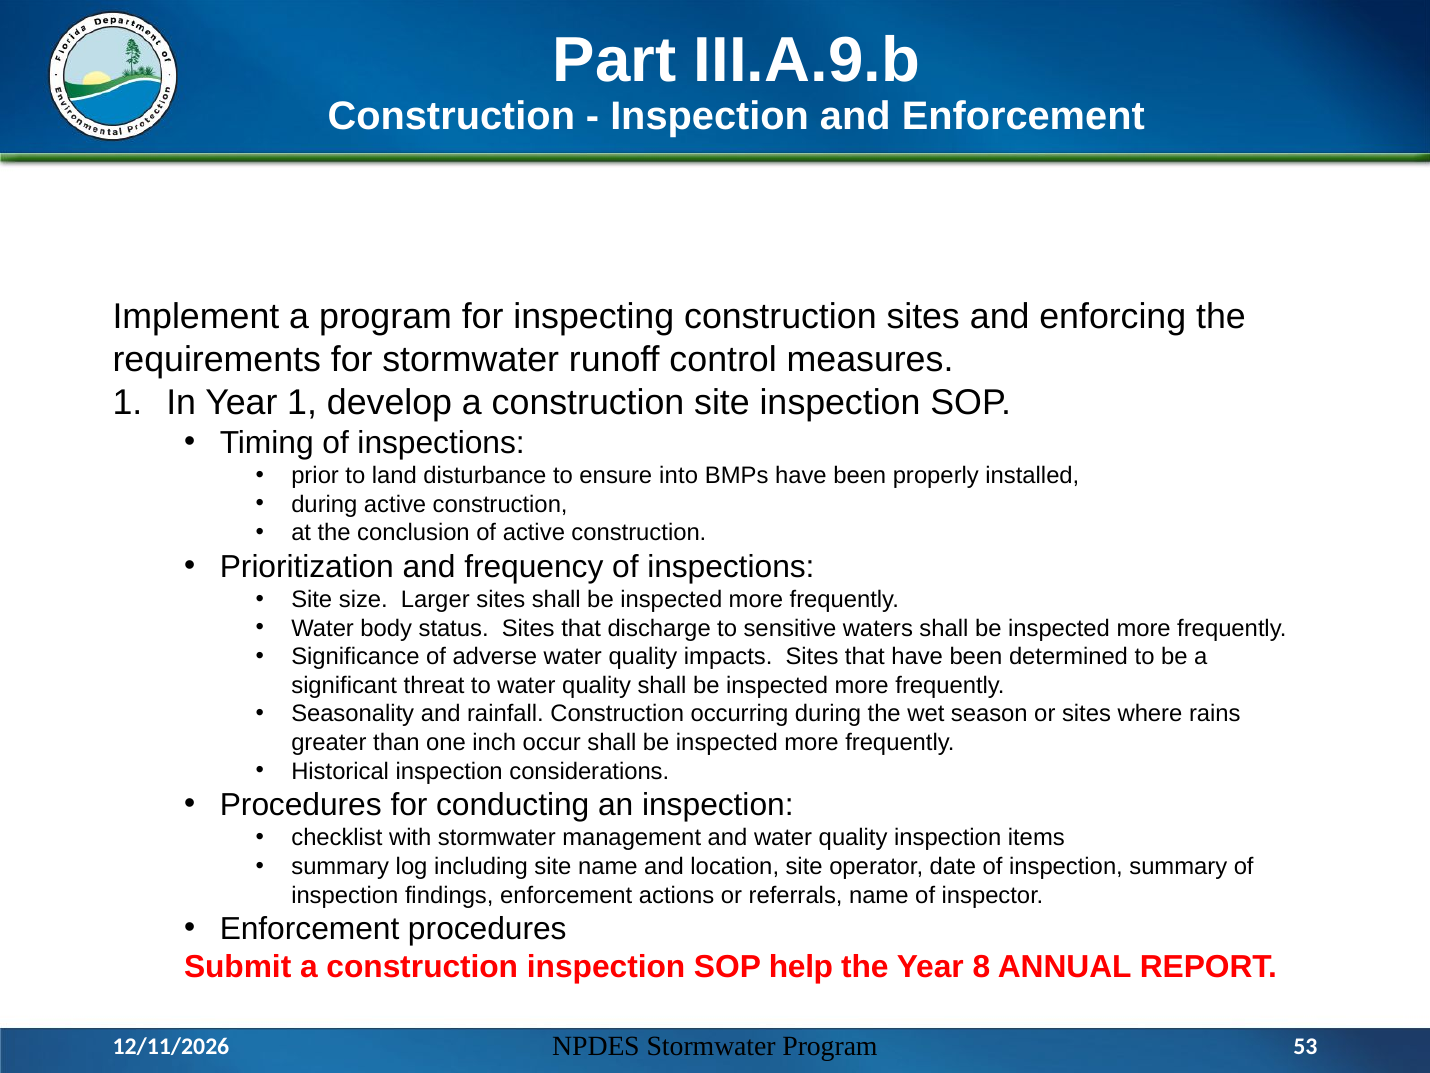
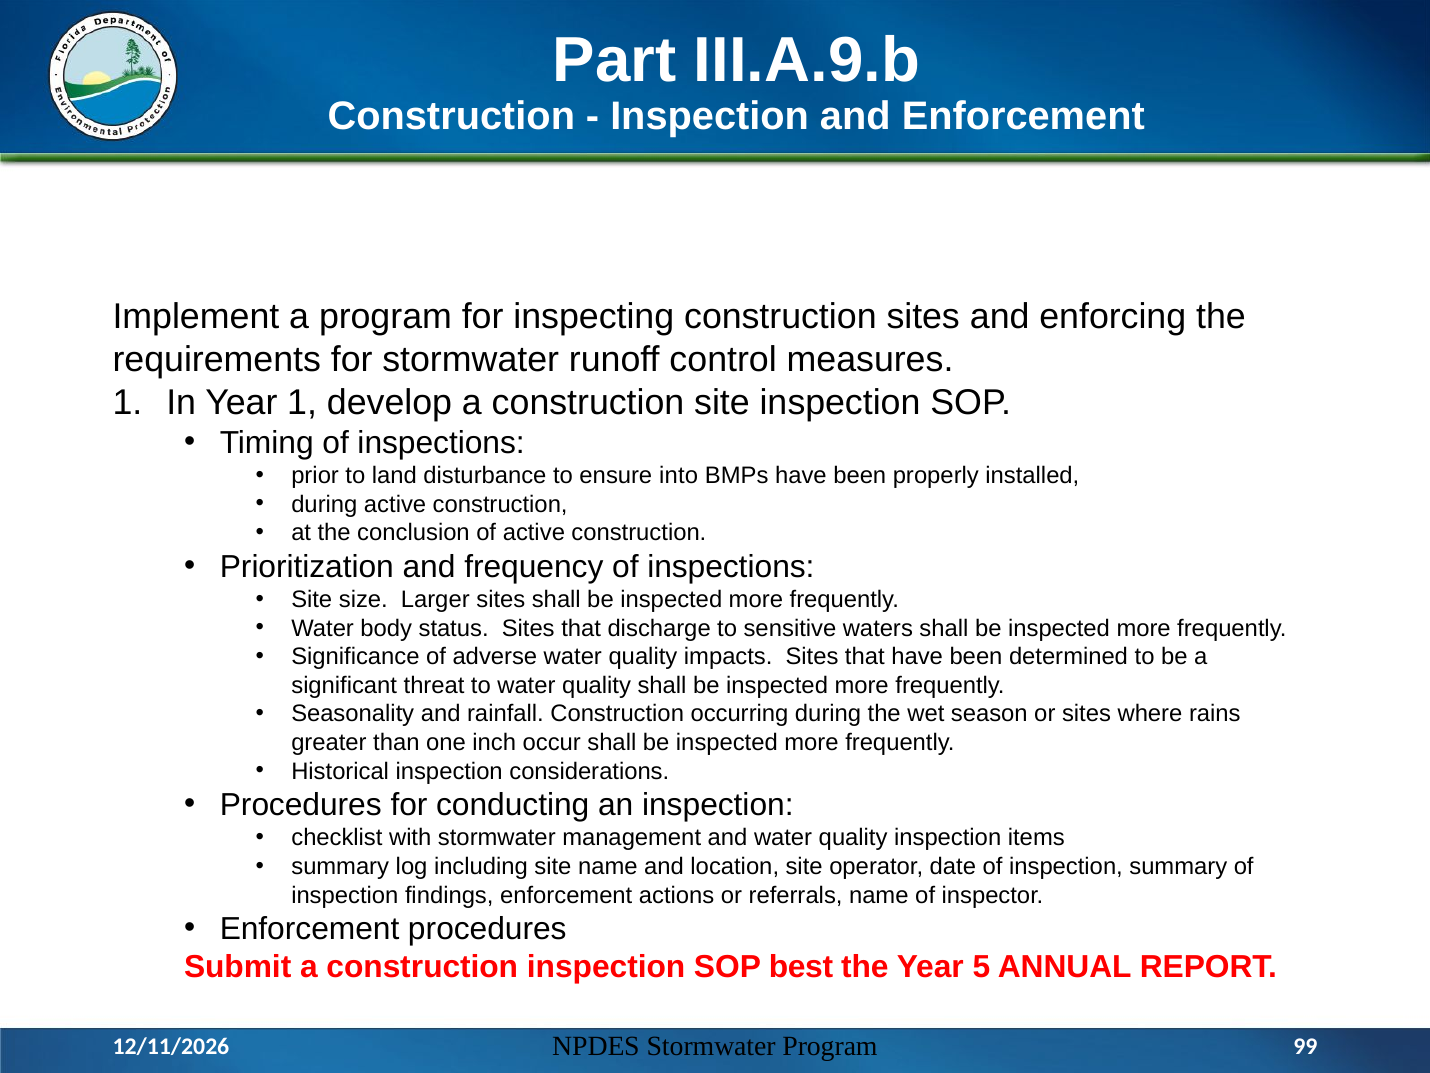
help: help -> best
8: 8 -> 5
53: 53 -> 99
